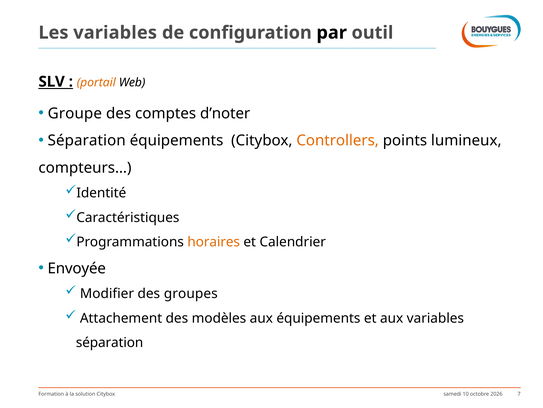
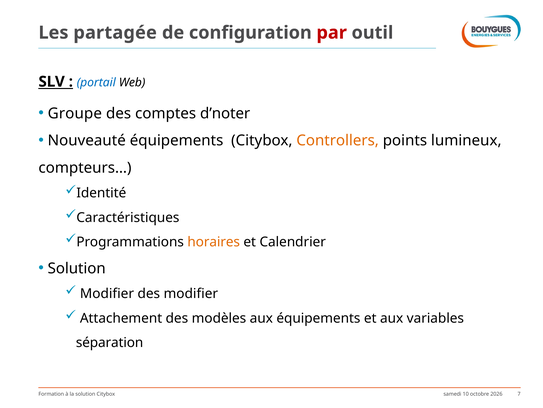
Les variables: variables -> partagée
par colour: black -> red
portail colour: orange -> blue
Séparation at (87, 140): Séparation -> Nouveauté
Envoyée at (77, 268): Envoyée -> Solution
des groupes: groupes -> modifier
